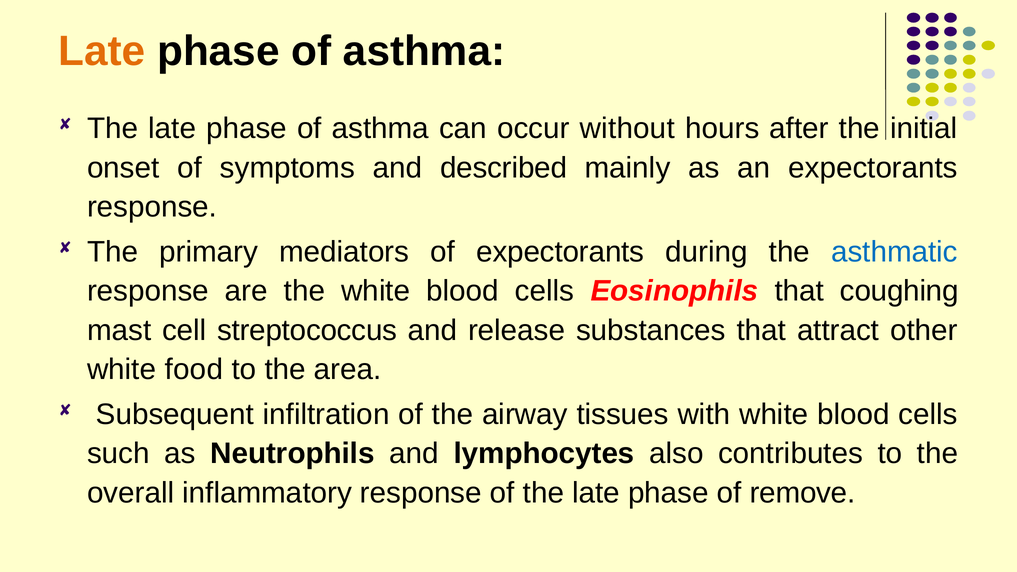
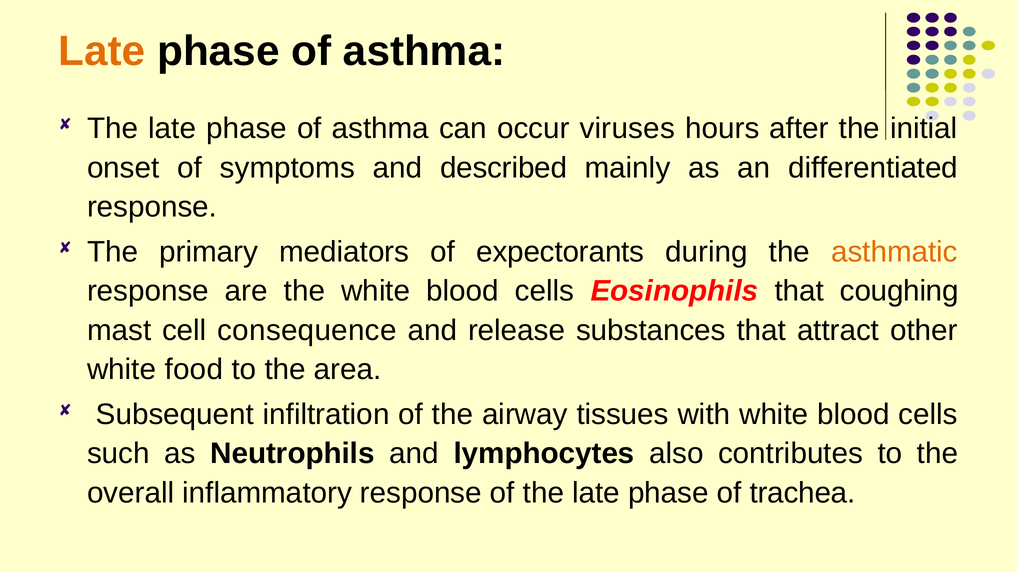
without: without -> viruses
an expectorants: expectorants -> differentiated
asthmatic colour: blue -> orange
streptococcus: streptococcus -> consequence
remove: remove -> trachea
